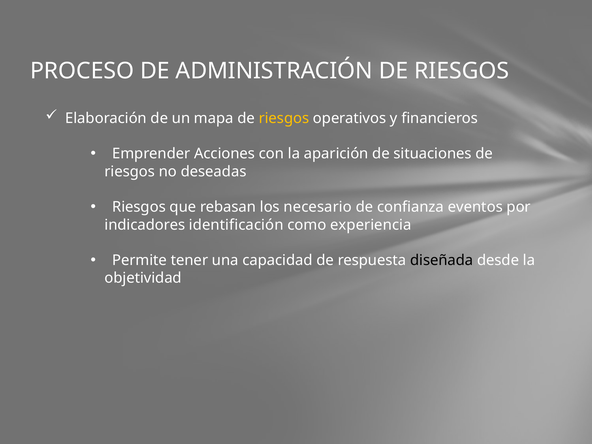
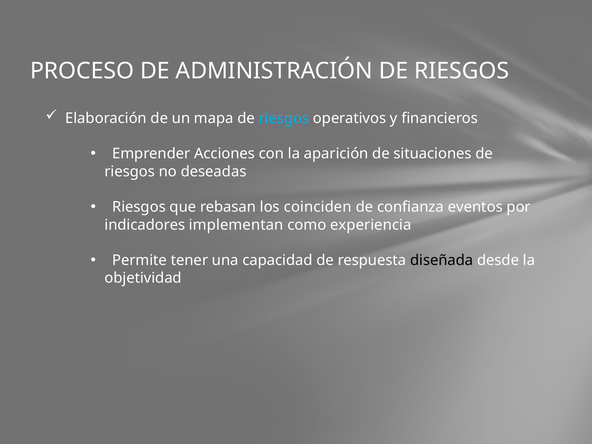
riesgos at (284, 118) colour: yellow -> light blue
necesario: necesario -> coinciden
identificación: identificación -> implementan
